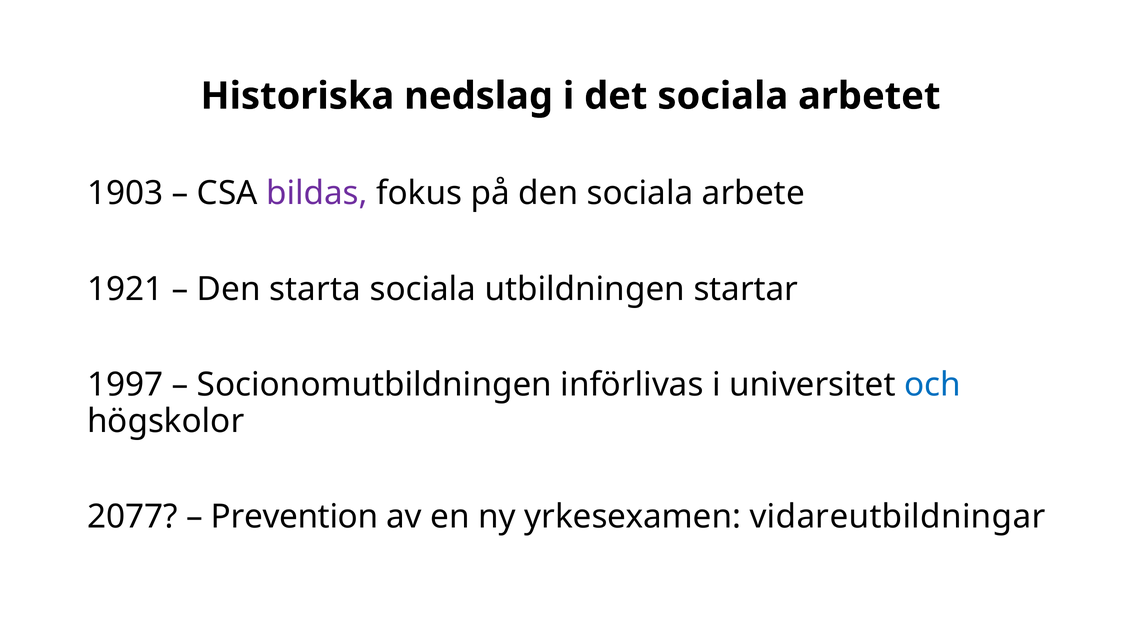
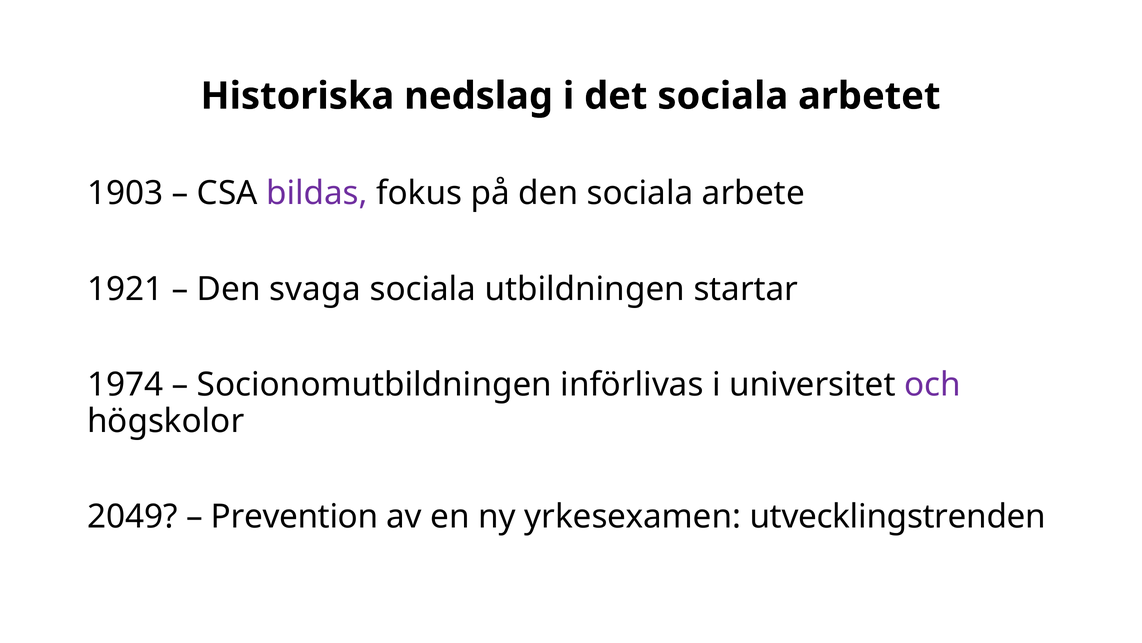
starta: starta -> svaga
1997: 1997 -> 1974
och colour: blue -> purple
2077: 2077 -> 2049
vidareutbildningar: vidareutbildningar -> utvecklingstrenden
